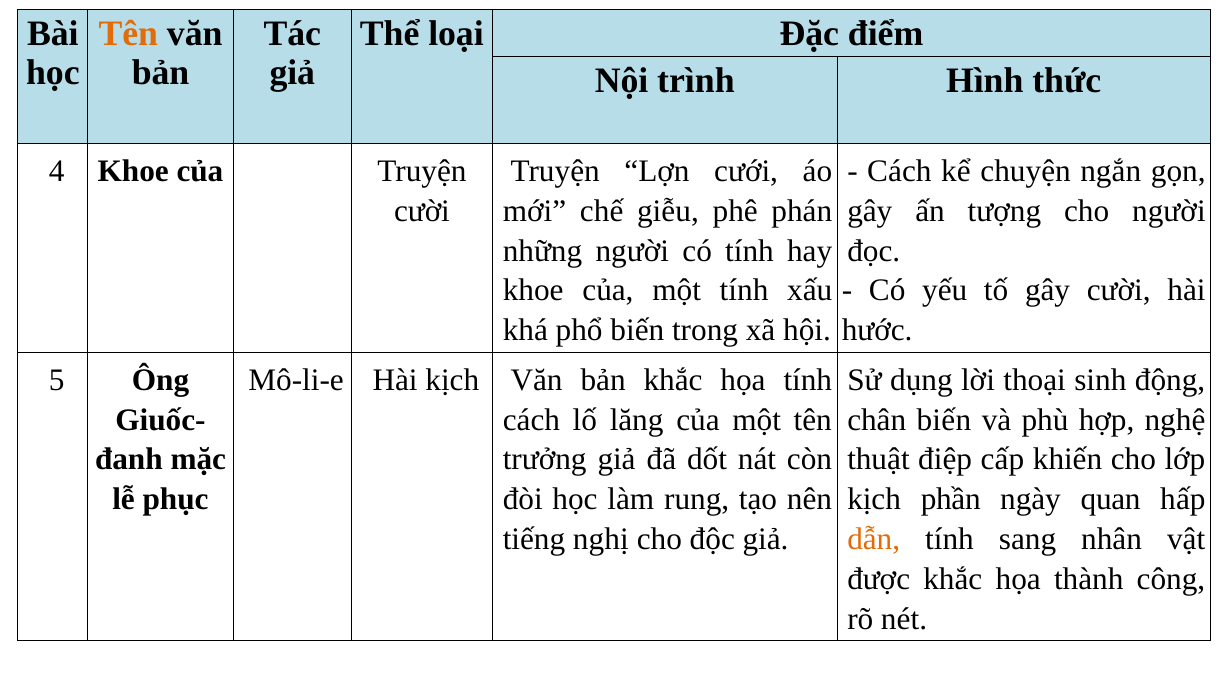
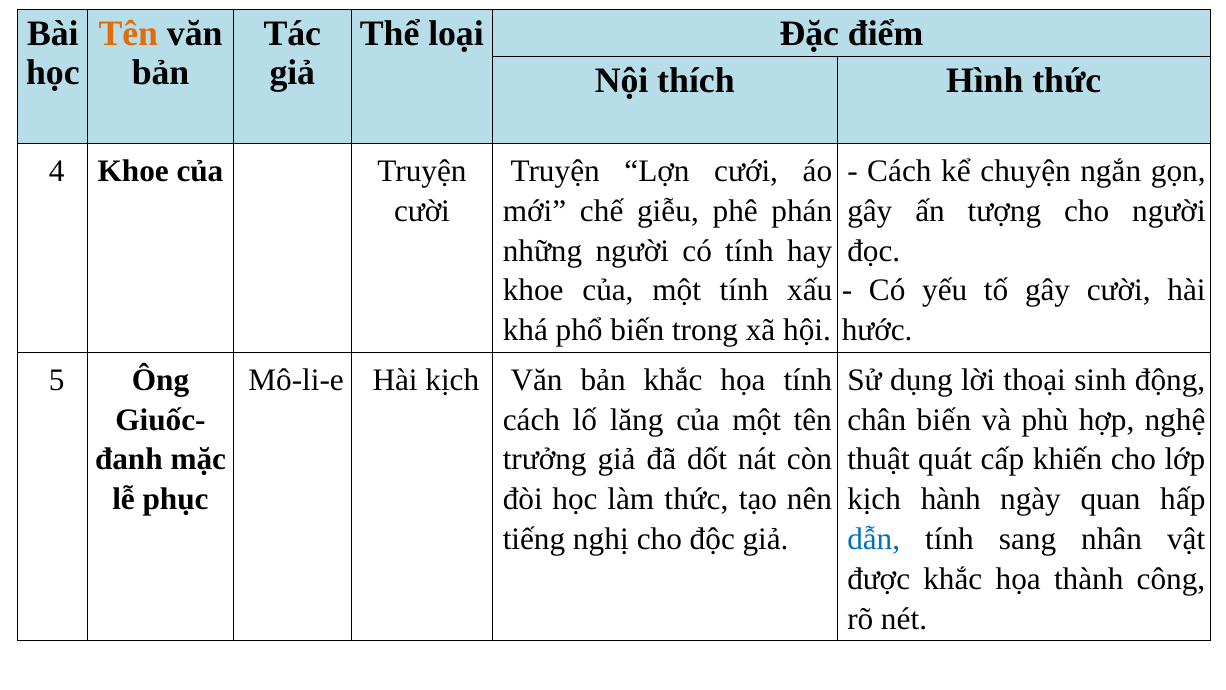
trình: trình -> thích
điệp: điệp -> quát
làm rung: rung -> thức
phần: phần -> hành
dẫn colour: orange -> blue
